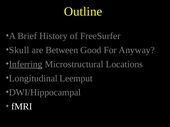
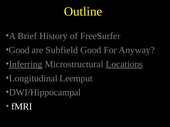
Skull at (19, 50): Skull -> Good
Between: Between -> Subfield
Locations underline: none -> present
